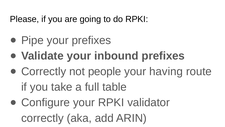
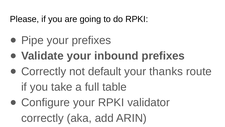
people: people -> default
having: having -> thanks
